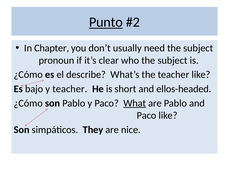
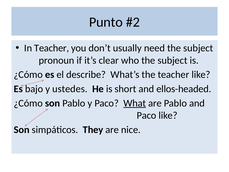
Punto underline: present -> none
In Chapter: Chapter -> Teacher
y teacher: teacher -> ustedes
